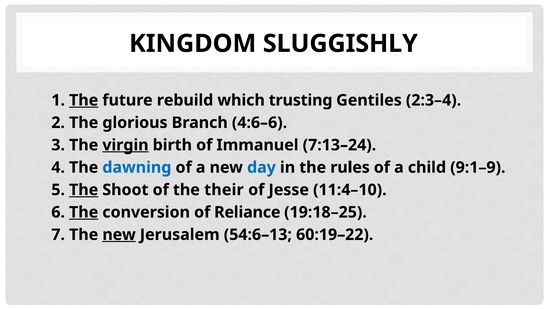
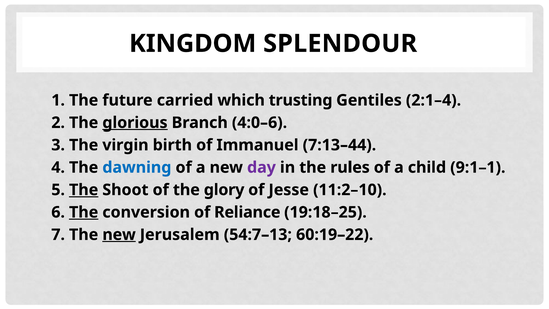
SLUGGISHLY: SLUGGISHLY -> SPLENDOUR
The at (84, 100) underline: present -> none
rebuild: rebuild -> carried
2:3–4: 2:3–4 -> 2:1–4
glorious underline: none -> present
4:6–6: 4:6–6 -> 4:0–6
virgin underline: present -> none
7:13–24: 7:13–24 -> 7:13–44
day colour: blue -> purple
9:1–9: 9:1–9 -> 9:1–1
their: their -> glory
11:4–10: 11:4–10 -> 11:2–10
54:6–13: 54:6–13 -> 54:7–13
